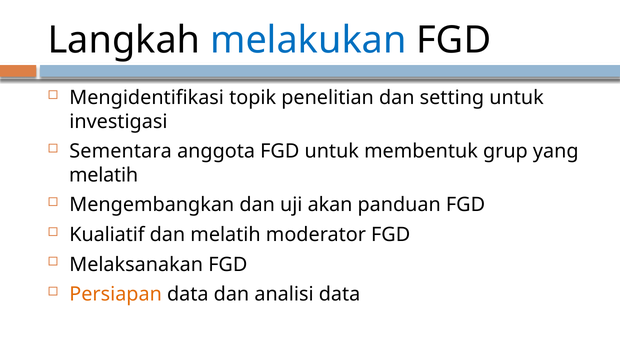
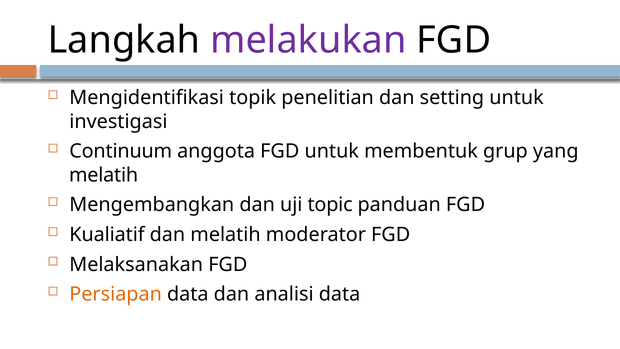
melakukan colour: blue -> purple
Sementara: Sementara -> Continuum
akan: akan -> topic
